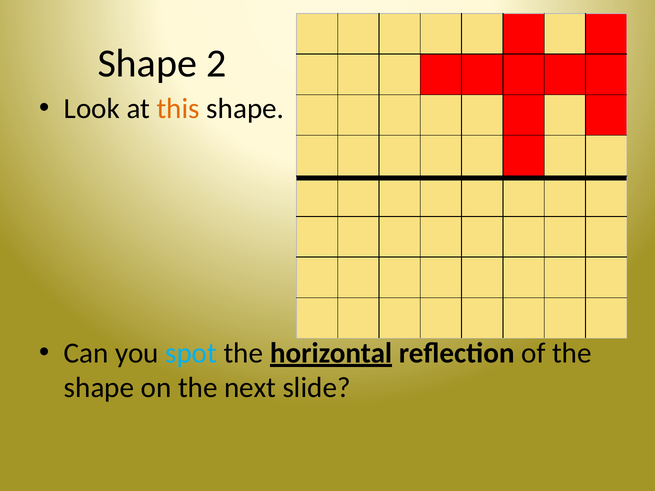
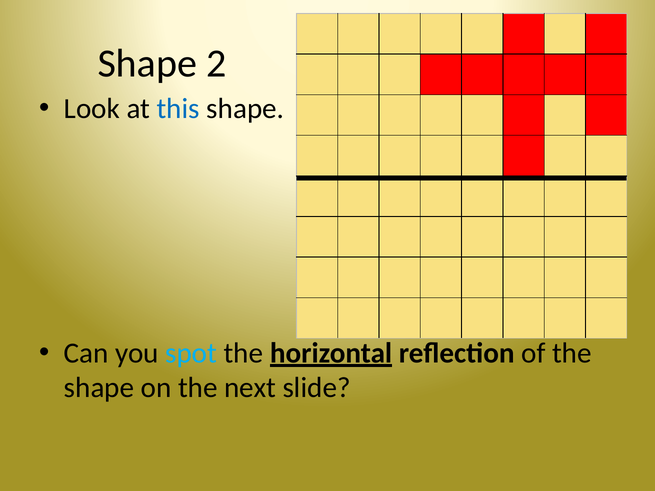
this colour: orange -> blue
